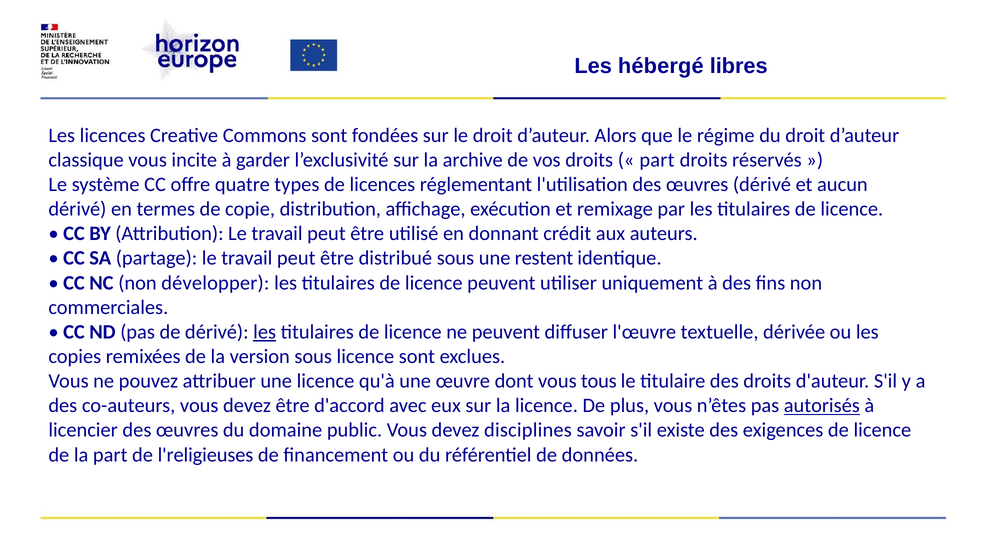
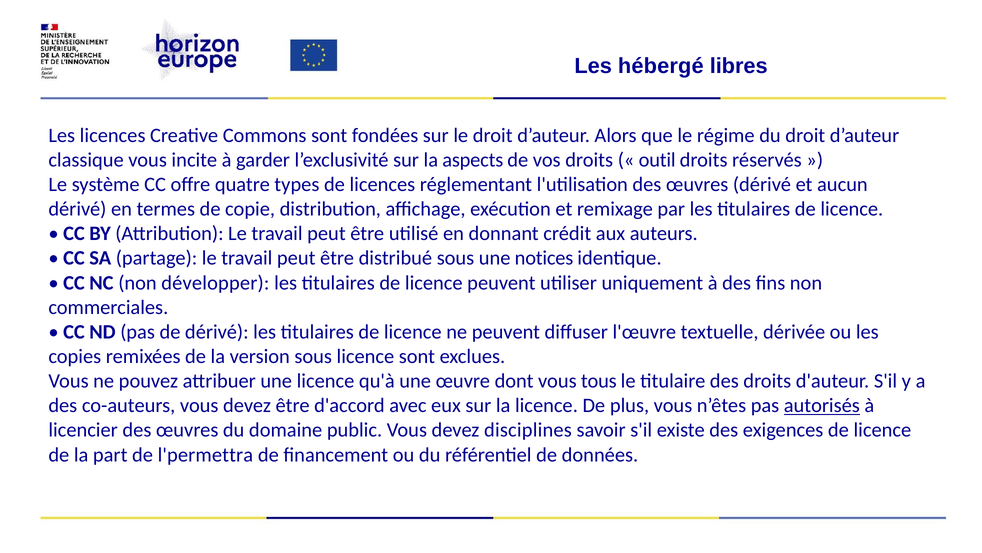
archive: archive -> aspects
part at (657, 160): part -> outil
restent: restent -> notices
les at (265, 332) underline: present -> none
l'religieuses: l'religieuses -> l'permettra
